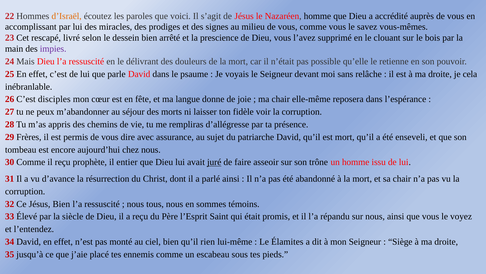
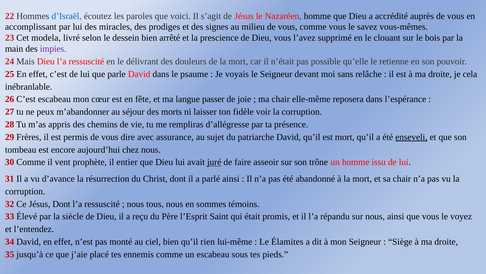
d’Israël colour: orange -> blue
rescapé: rescapé -> modela
C’est disciples: disciples -> escabeau
donne: donne -> passer
enseveli underline: none -> present
il reçu: reçu -> vent
Jésus Bien: Bien -> Dont
